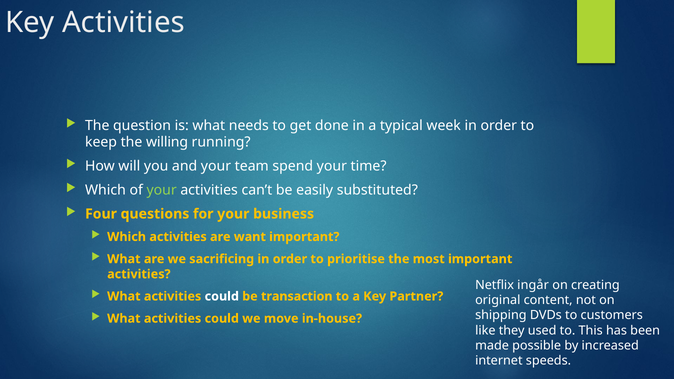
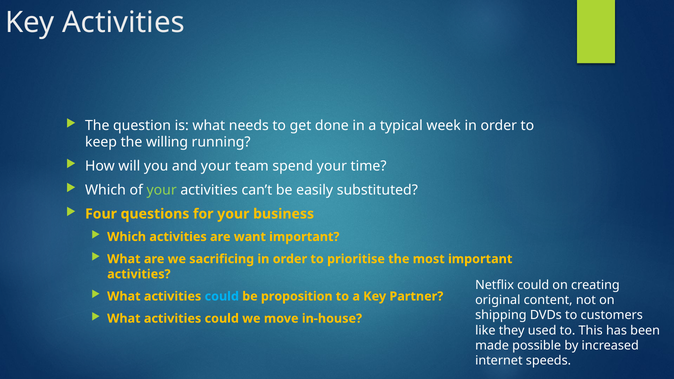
Netflix ingår: ingår -> could
could at (222, 296) colour: white -> light blue
transaction: transaction -> proposition
